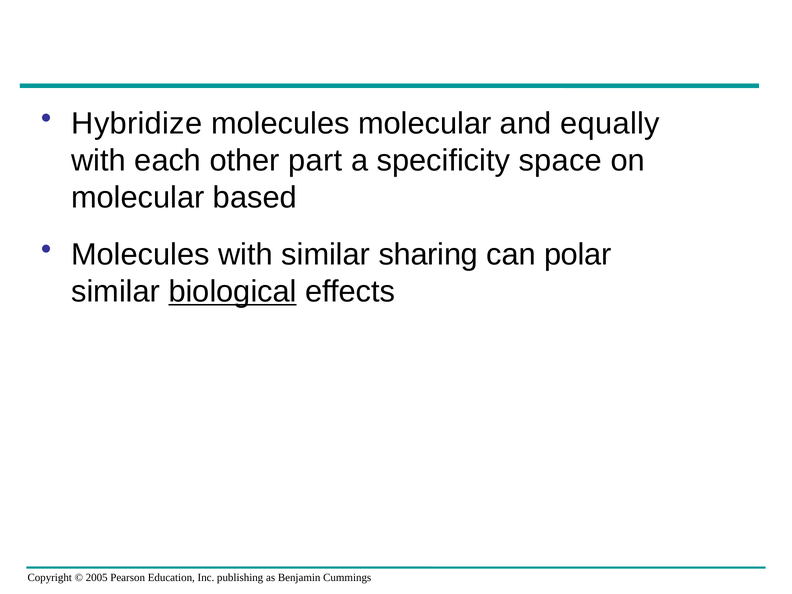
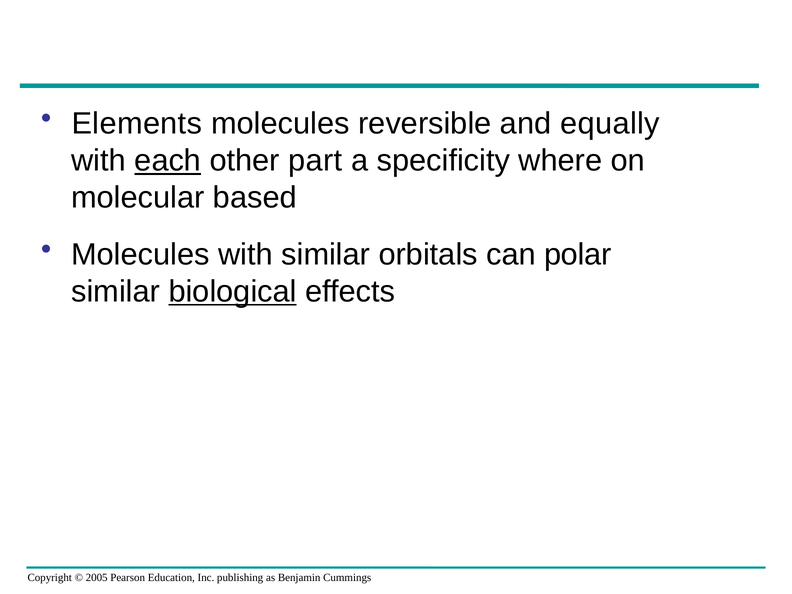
Hybridize: Hybridize -> Elements
molecules molecular: molecular -> reversible
each underline: none -> present
space: space -> where
sharing: sharing -> orbitals
